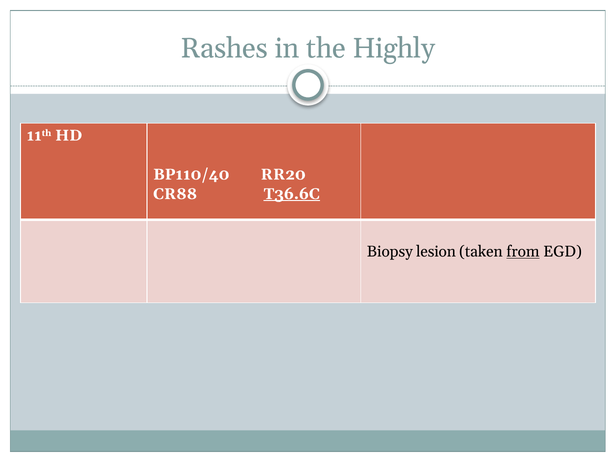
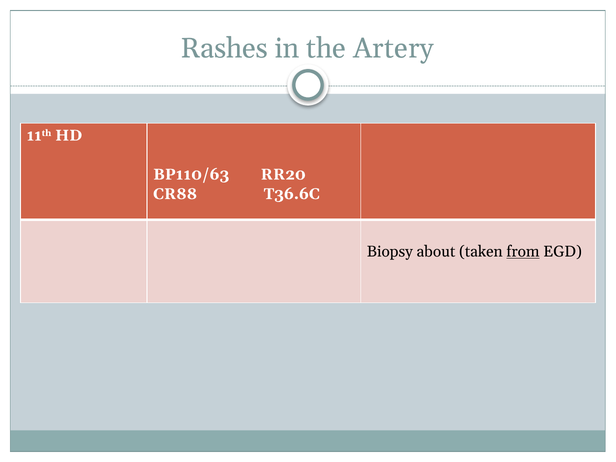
Highly: Highly -> Artery
BP110/40: BP110/40 -> BP110/63
T36.6C underline: present -> none
lesion: lesion -> about
